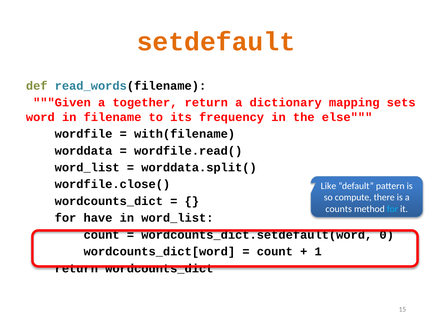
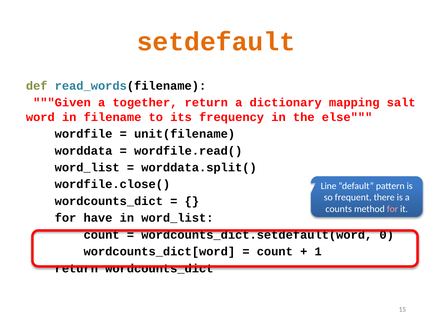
sets: sets -> salt
with(filename: with(filename -> unit(filename
Like: Like -> Line
compute: compute -> frequent
for at (392, 209) colour: light blue -> pink
